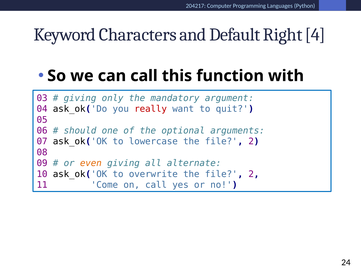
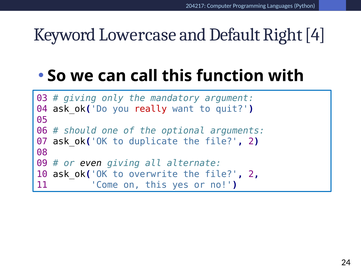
Characters: Characters -> Lowercase
lowercase: lowercase -> duplicate
even colour: orange -> black
on call: call -> this
